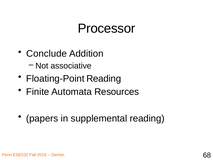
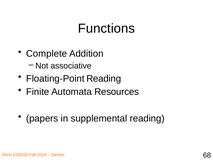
Processor: Processor -> Functions
Conclude: Conclude -> Complete
